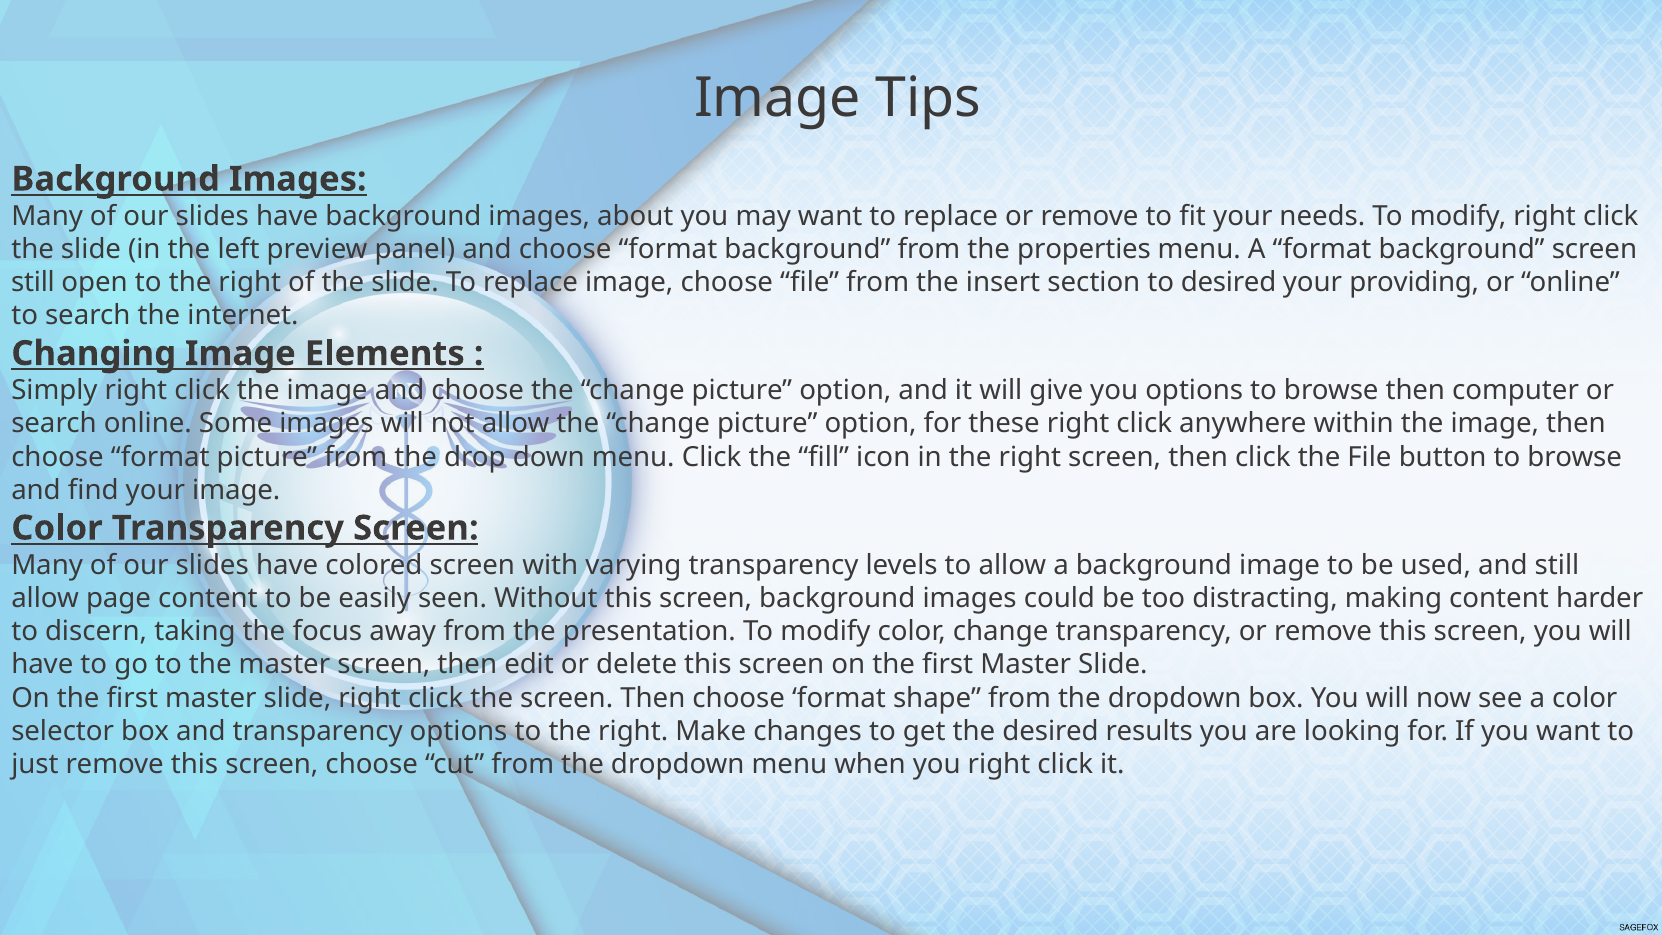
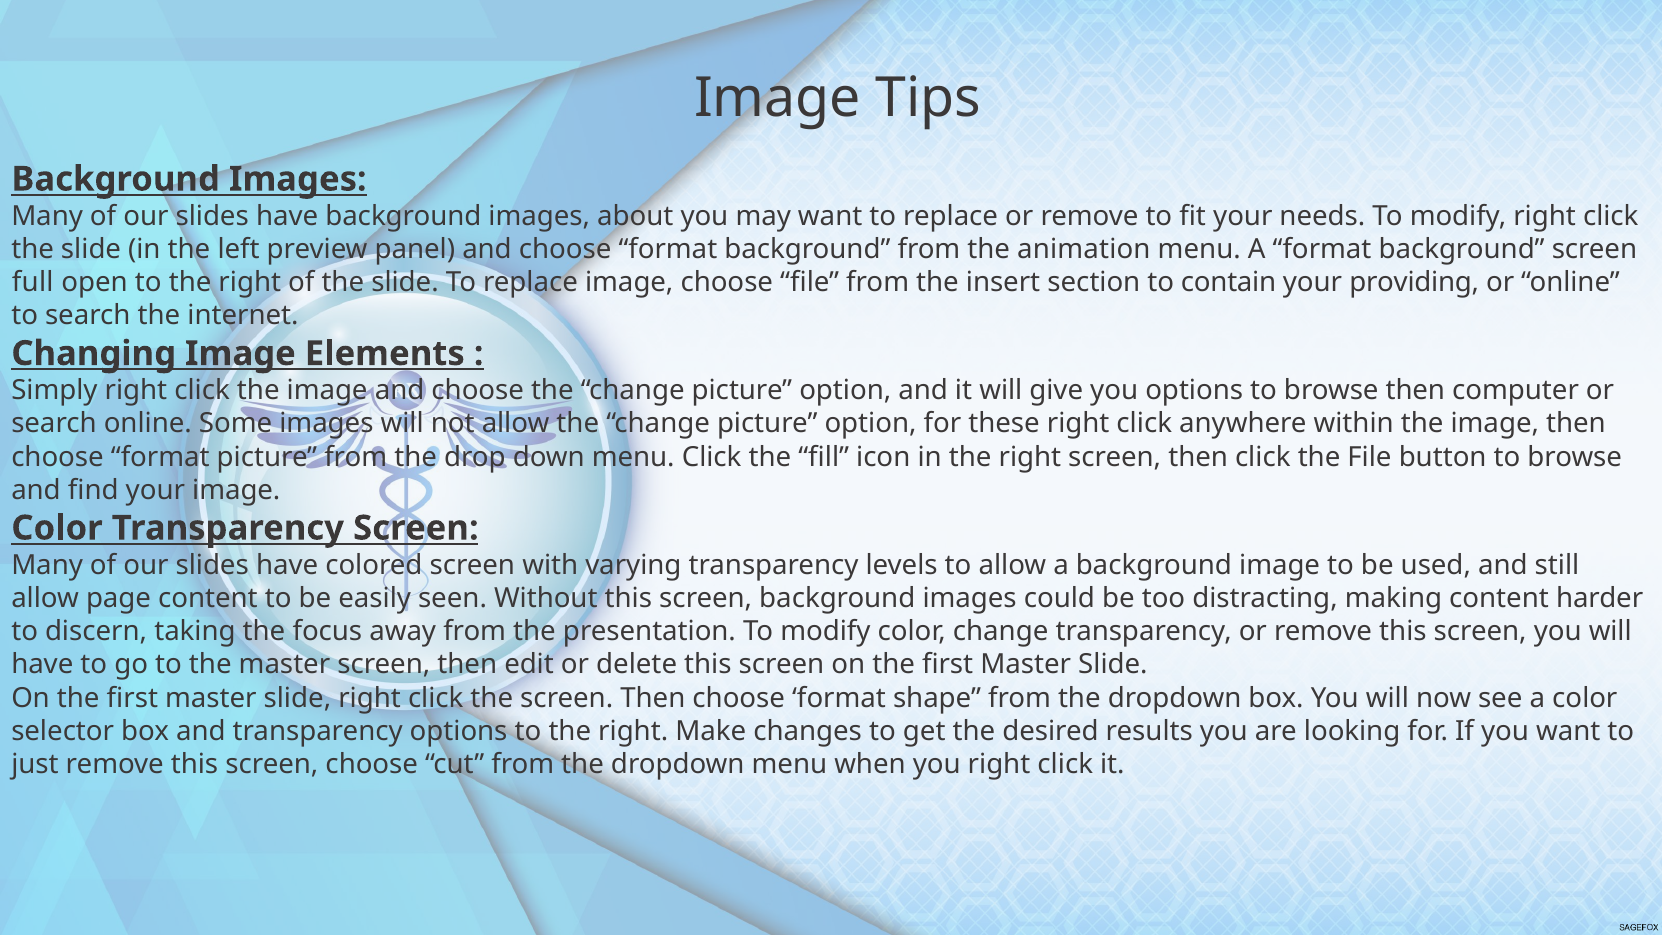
properties: properties -> animation
still at (33, 282): still -> full
to desired: desired -> contain
